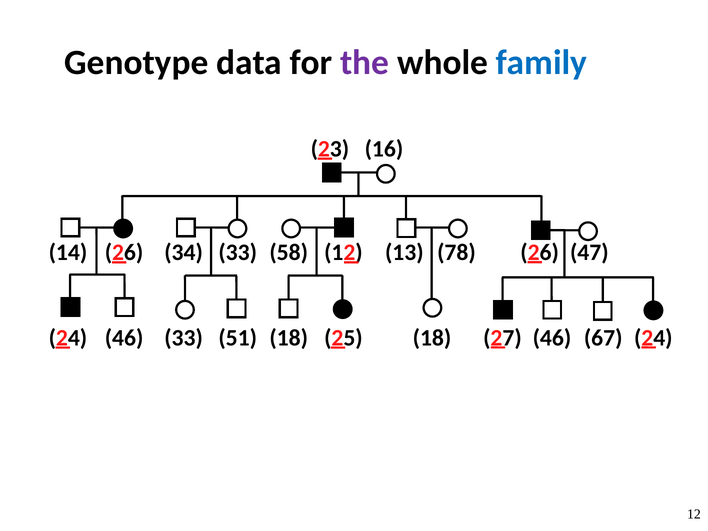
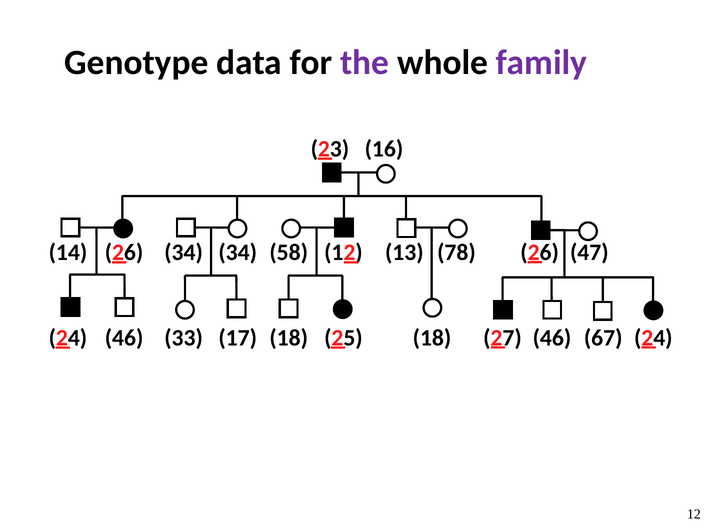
family colour: blue -> purple
34 33: 33 -> 34
51: 51 -> 17
